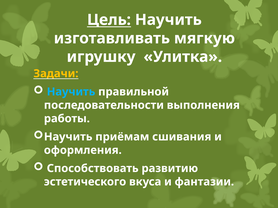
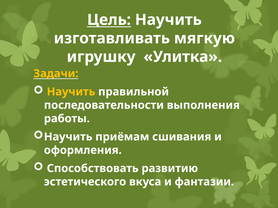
Научить at (71, 92) colour: light blue -> yellow
